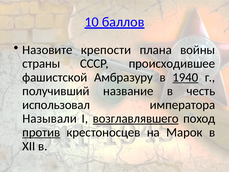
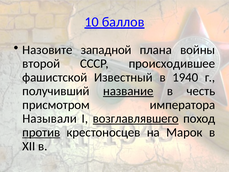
крепости: крепости -> западной
страны: страны -> второй
Амбразуру: Амбразуру -> Известный
1940 underline: present -> none
название underline: none -> present
использовал: использовал -> присмотром
